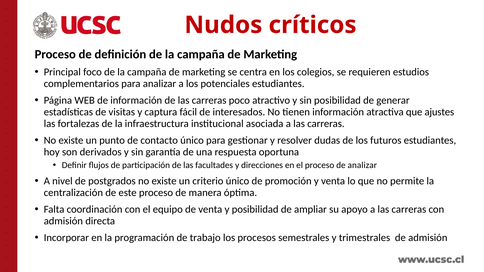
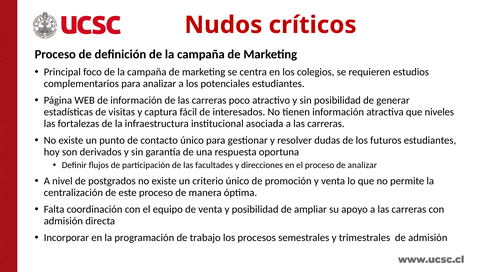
ajustes: ajustes -> niveles
